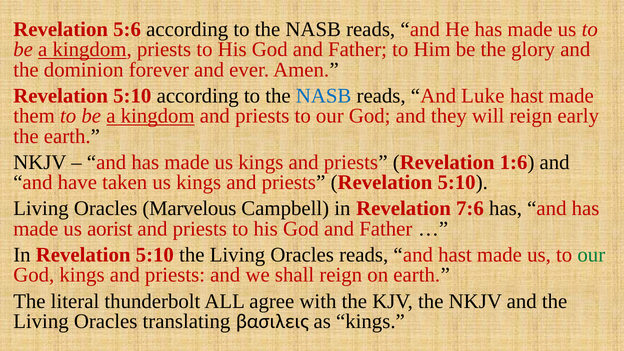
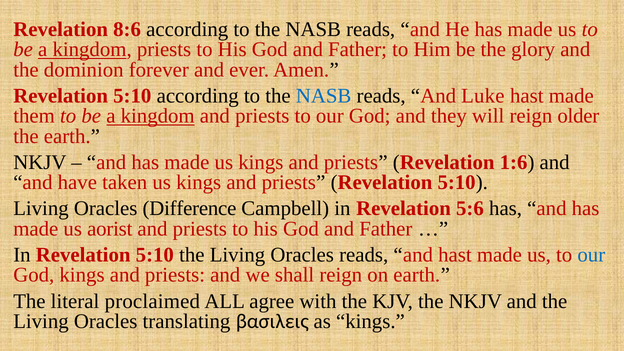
5:6: 5:6 -> 8:6
early: early -> older
Marvelous: Marvelous -> Difference
7:6: 7:6 -> 5:6
our at (591, 255) colour: green -> blue
thunderbolt: thunderbolt -> proclaimed
